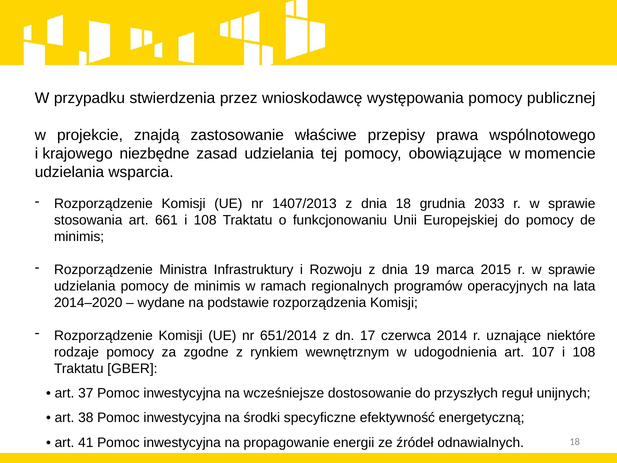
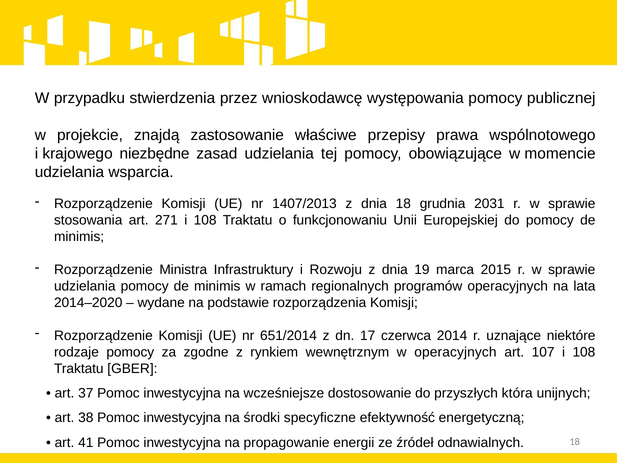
2033: 2033 -> 2031
661: 661 -> 271
w udogodnienia: udogodnienia -> operacyjnych
reguł: reguł -> która
